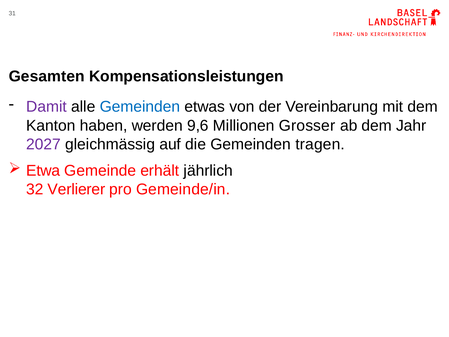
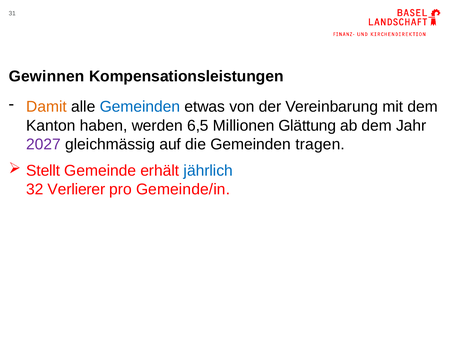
Gesamten: Gesamten -> Gewinnen
Damit colour: purple -> orange
9,6: 9,6 -> 6,5
Grosser: Grosser -> Glättung
Etwa: Etwa -> Stellt
jährlich colour: black -> blue
